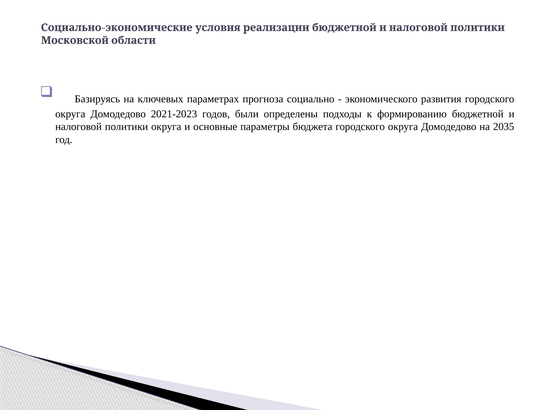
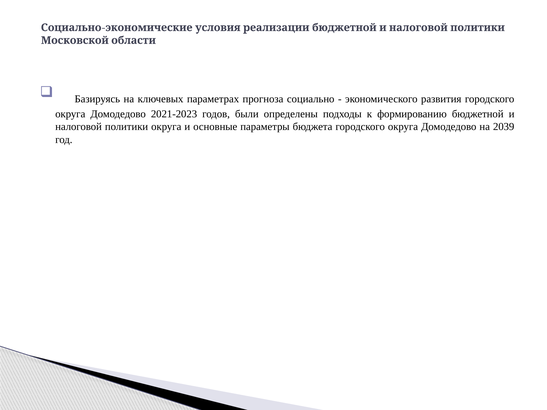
2035: 2035 -> 2039
